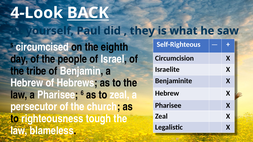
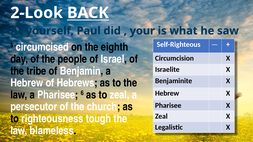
4-Look: 4-Look -> 2-Look
they: they -> your
